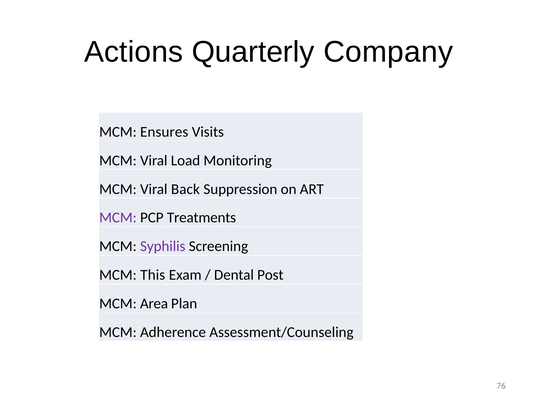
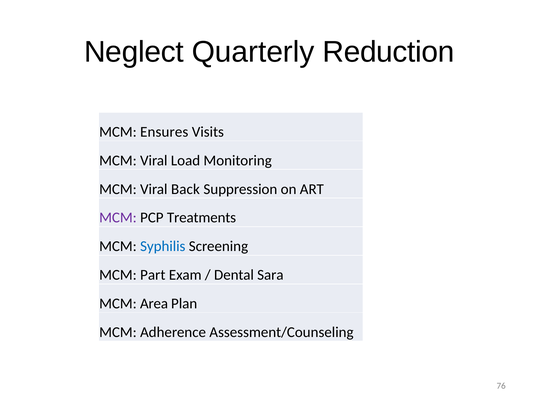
Actions: Actions -> Neglect
Company: Company -> Reduction
Syphilis colour: purple -> blue
This: This -> Part
Post: Post -> Sara
